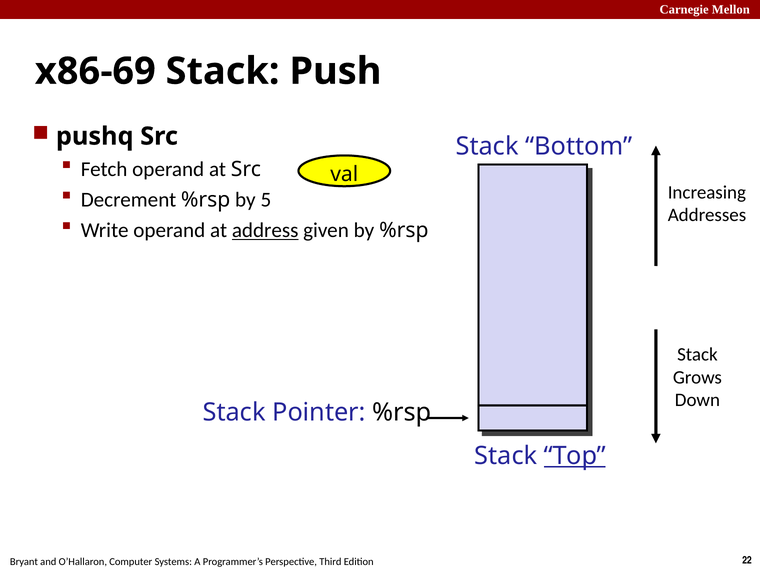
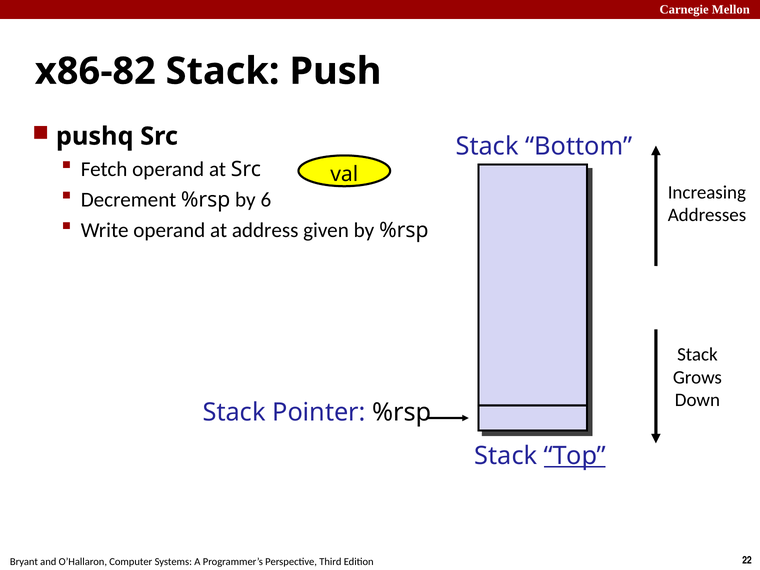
x86-69: x86-69 -> x86-82
5: 5 -> 6
address underline: present -> none
